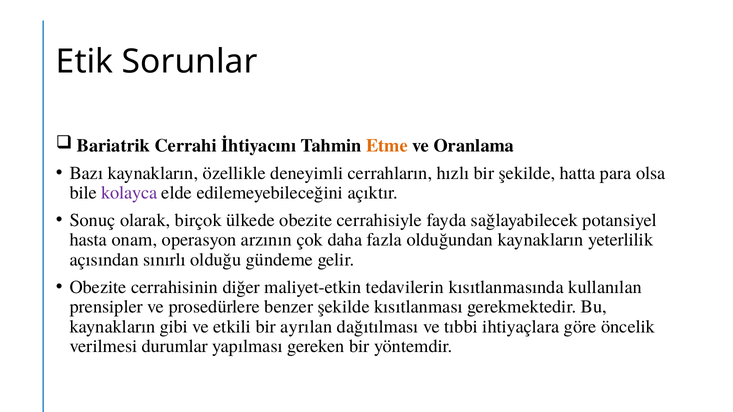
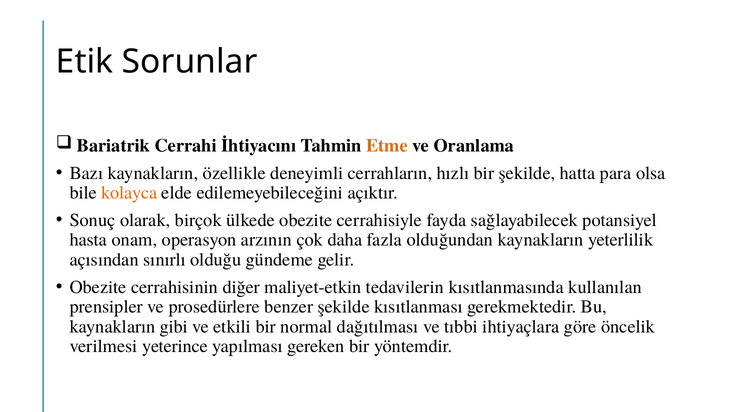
kolayca colour: purple -> orange
ayrılan: ayrılan -> normal
durumlar: durumlar -> yeterince
